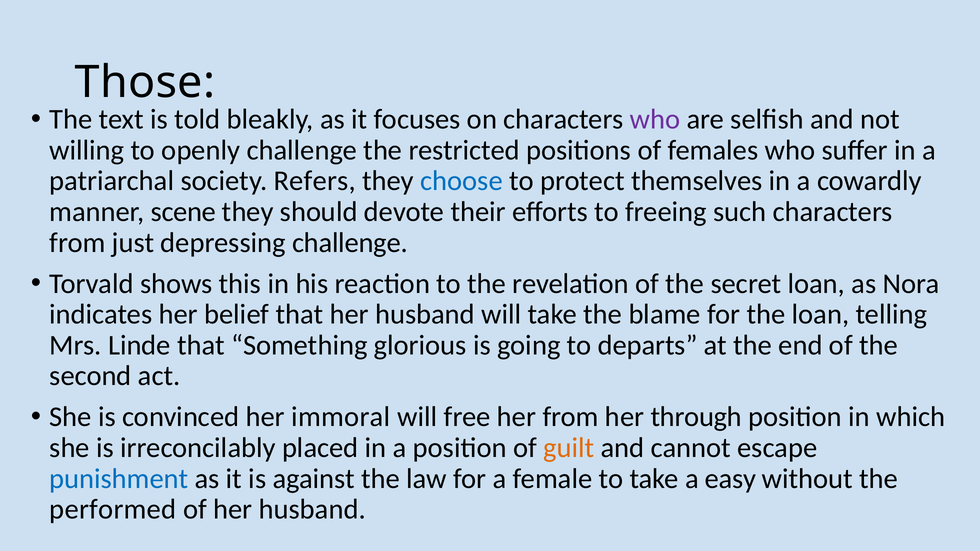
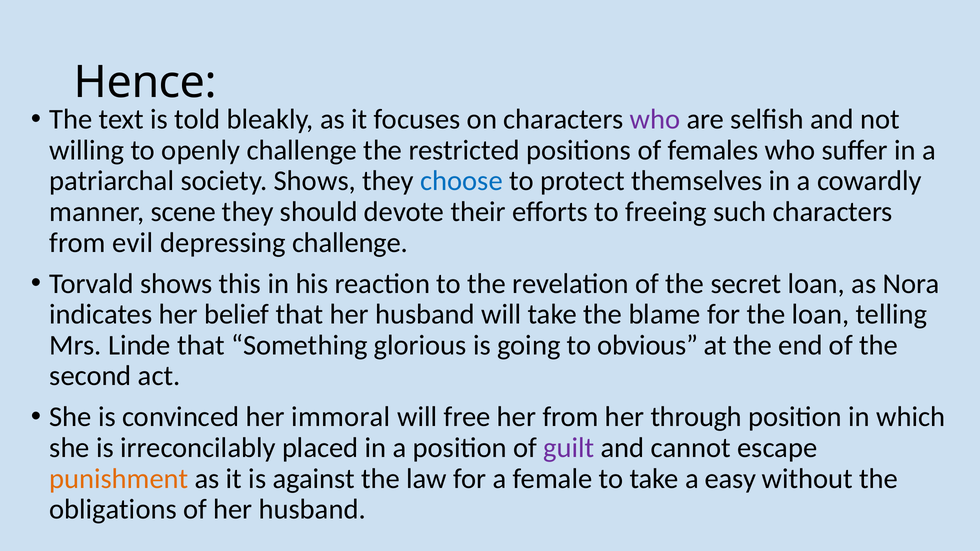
Those: Those -> Hence
society Refers: Refers -> Shows
just: just -> evil
departs: departs -> obvious
guilt colour: orange -> purple
punishment colour: blue -> orange
performed: performed -> obligations
